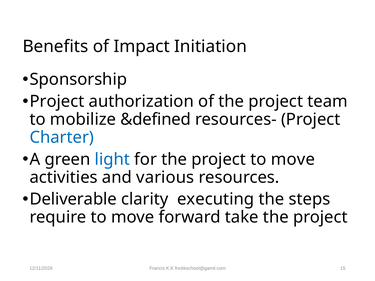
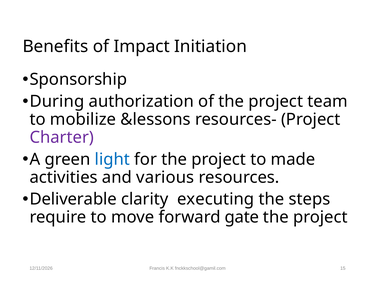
Project at (57, 101): Project -> During
&defined: &defined -> &lessons
Charter colour: blue -> purple
project to move: move -> made
take: take -> gate
